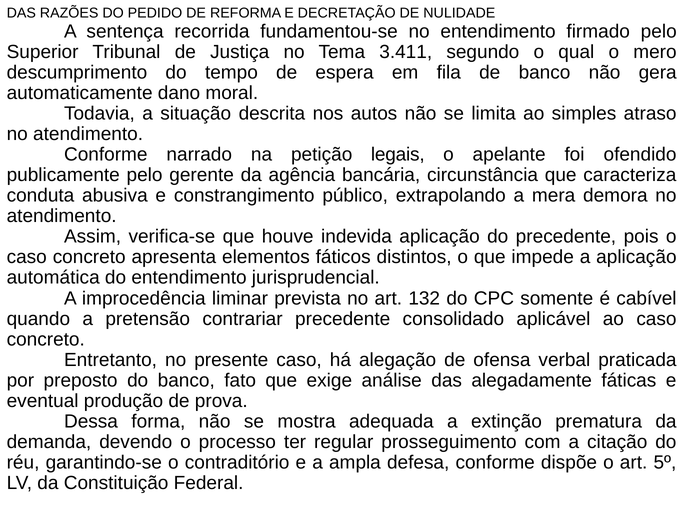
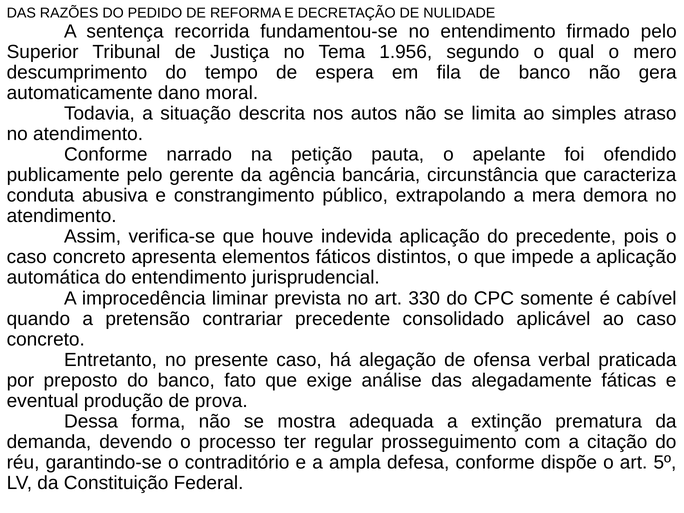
3.411: 3.411 -> 1.956
legais: legais -> pauta
132: 132 -> 330
